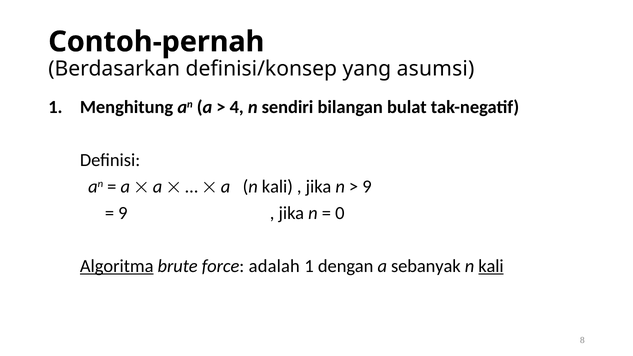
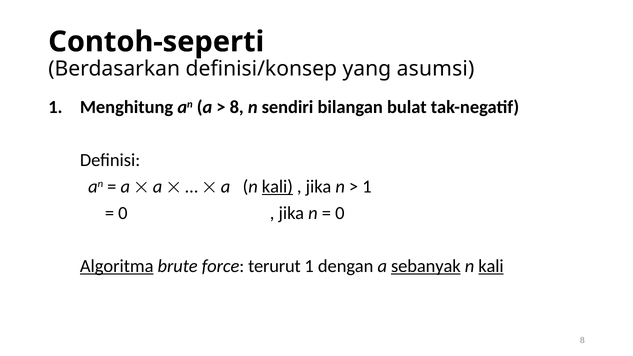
Contoh-pernah: Contoh-pernah -> Contoh-seperti
4 at (237, 107): 4 -> 8
kali at (277, 187) underline: none -> present
9 at (367, 187): 9 -> 1
9 at (123, 213): 9 -> 0
adalah: adalah -> terurut
sebanyak underline: none -> present
